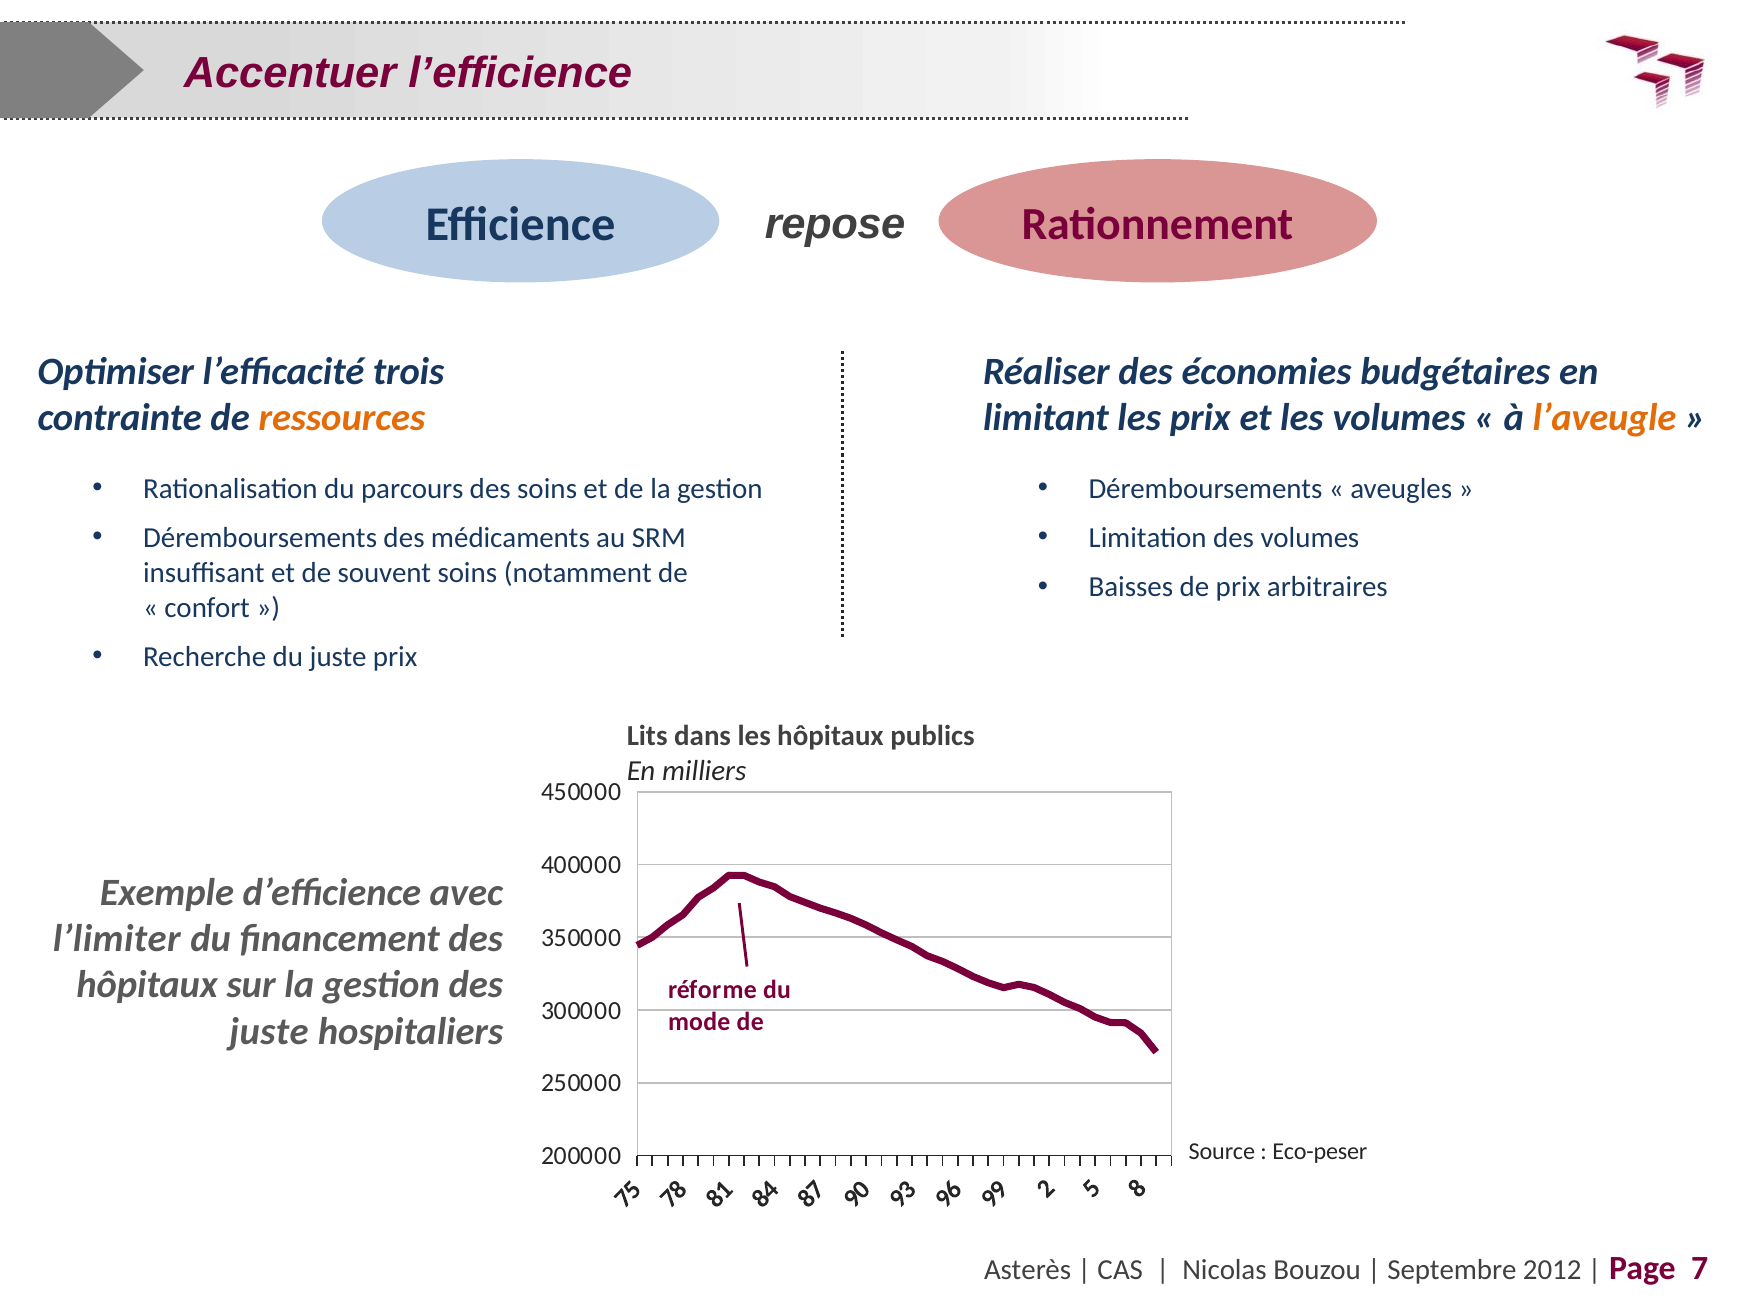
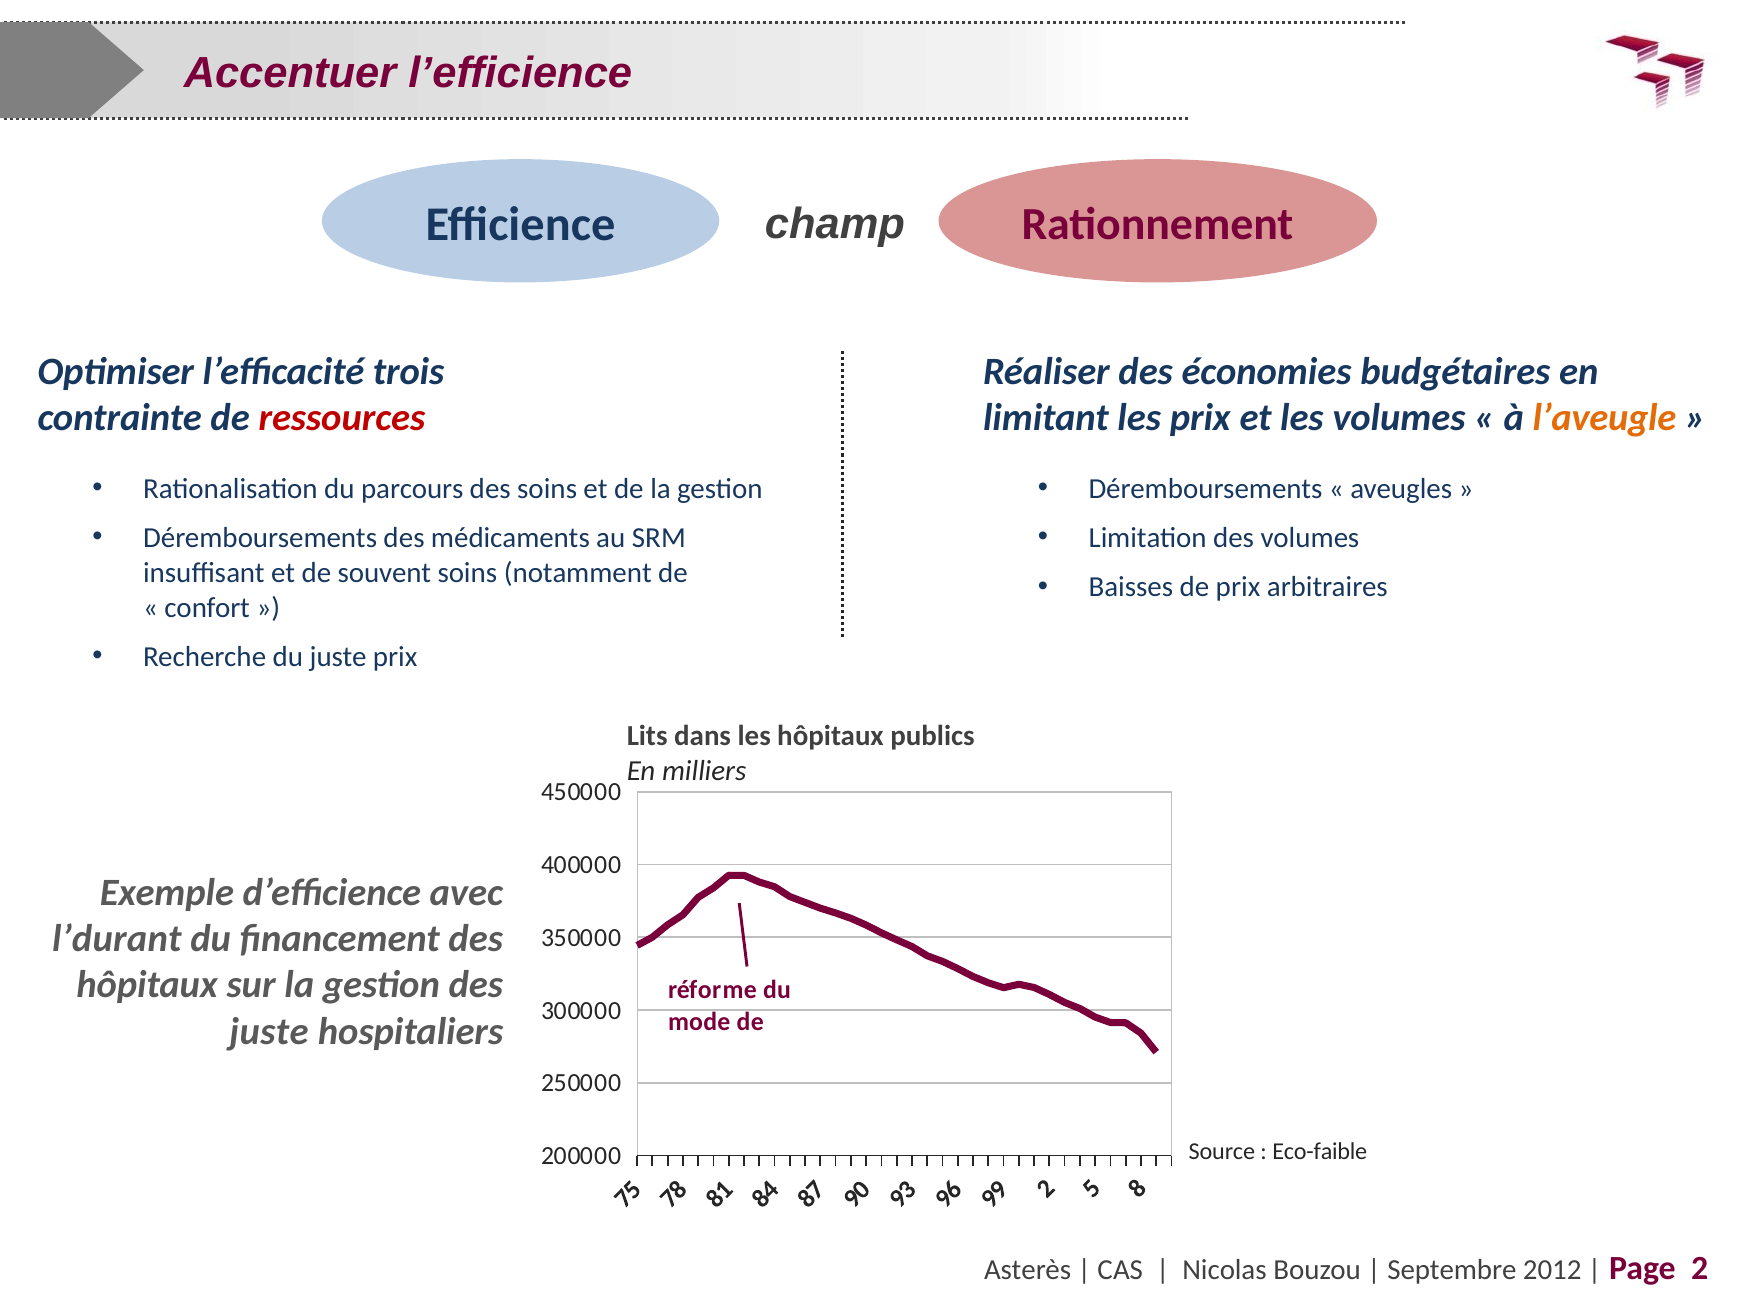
repose: repose -> champ
ressources colour: orange -> red
l’limiter: l’limiter -> l’durant
Eco-peser: Eco-peser -> Eco-faible
7: 7 -> 2
